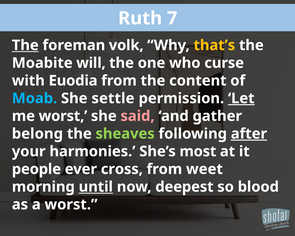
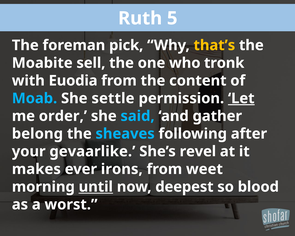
7: 7 -> 5
The at (25, 45) underline: present -> none
volk: volk -> pick
will: will -> sell
curse: curse -> tronk
me worst: worst -> order
said colour: pink -> light blue
sheaves colour: light green -> light blue
after underline: present -> none
harmonies: harmonies -> gevaarlike
most: most -> revel
people: people -> makes
cross: cross -> irons
